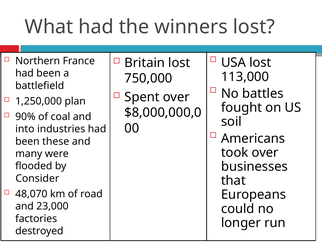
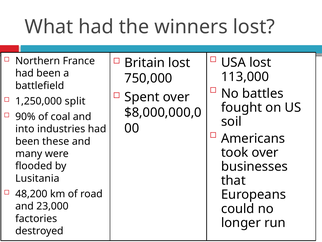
plan: plan -> split
Consider: Consider -> Lusitania
48,070: 48,070 -> 48,200
